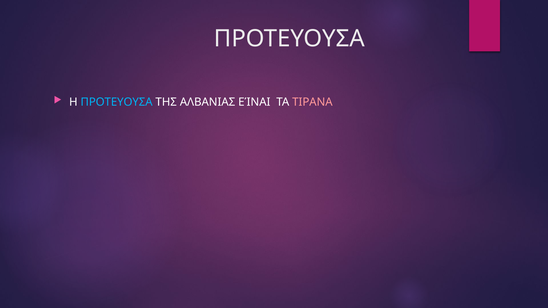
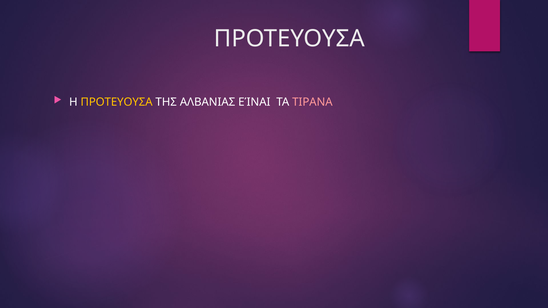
ΠΡΟΤΕΥΟΥΣΑ at (117, 102) colour: light blue -> yellow
